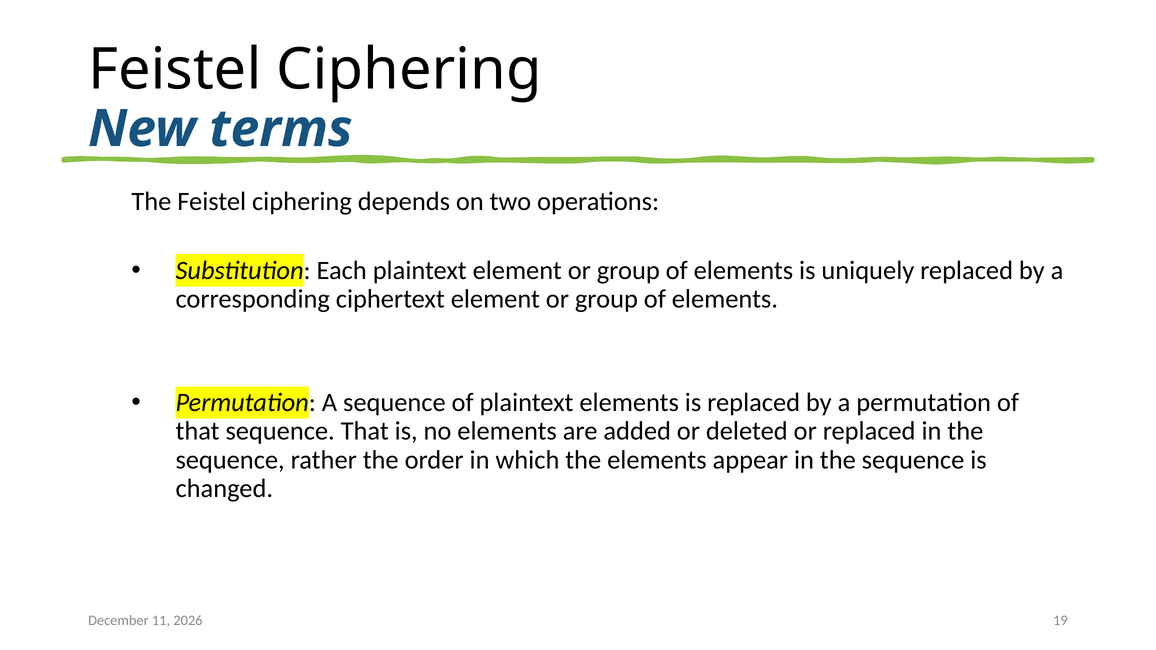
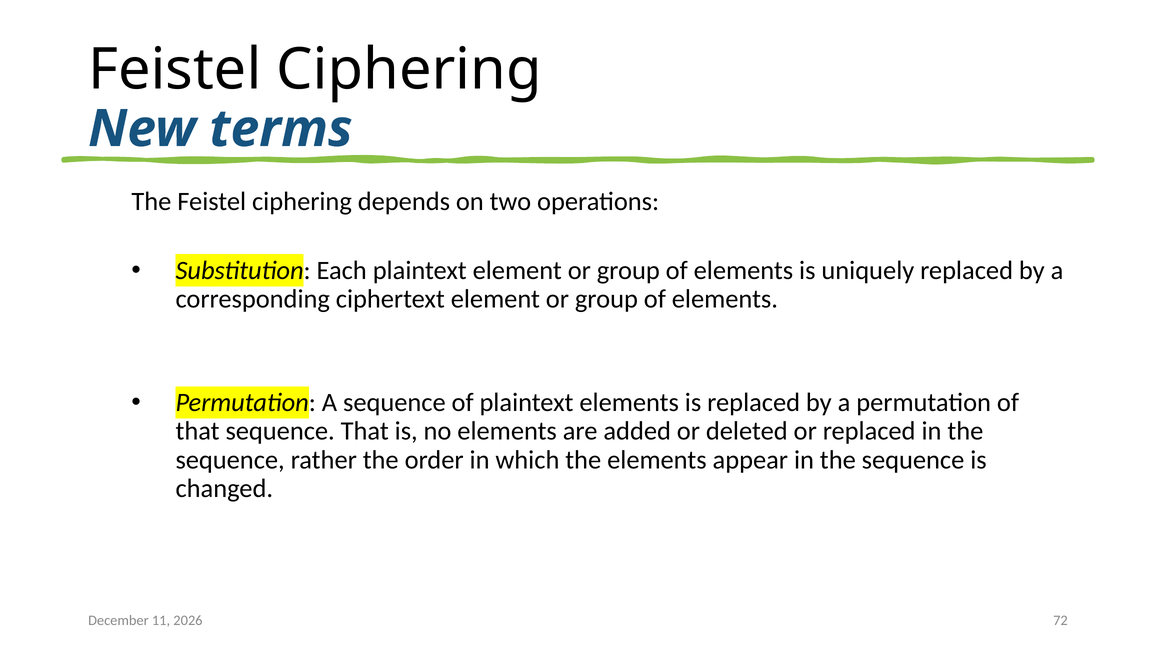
19: 19 -> 72
